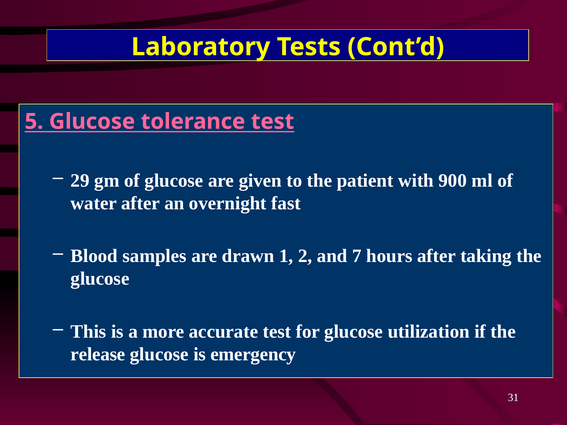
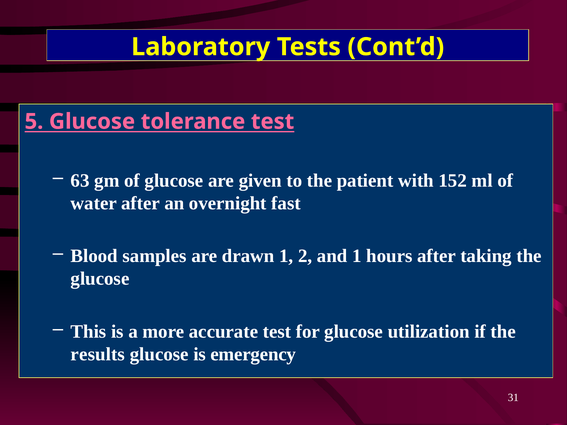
29: 29 -> 63
900: 900 -> 152
and 7: 7 -> 1
release: release -> results
